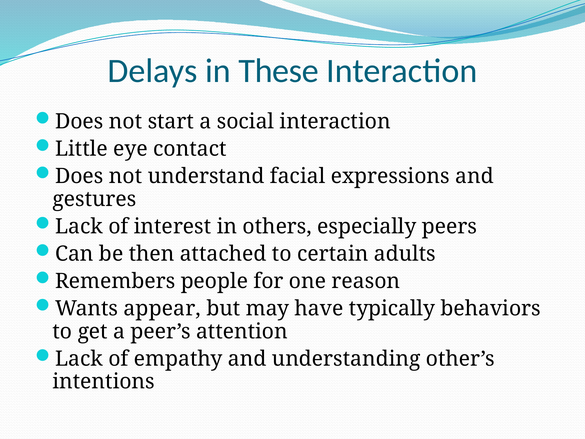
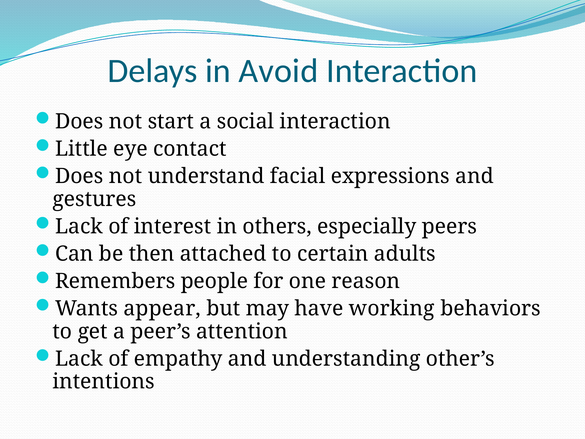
These: These -> Avoid
typically: typically -> working
